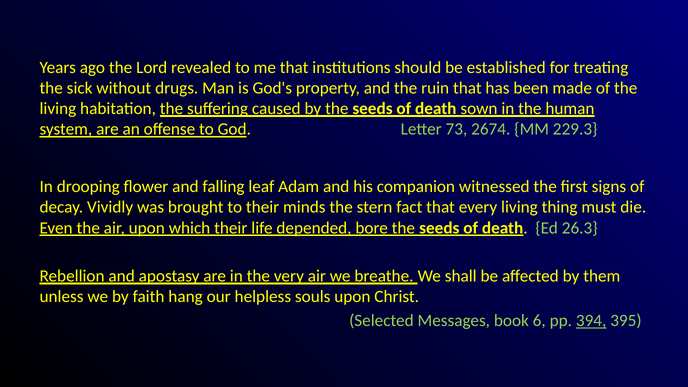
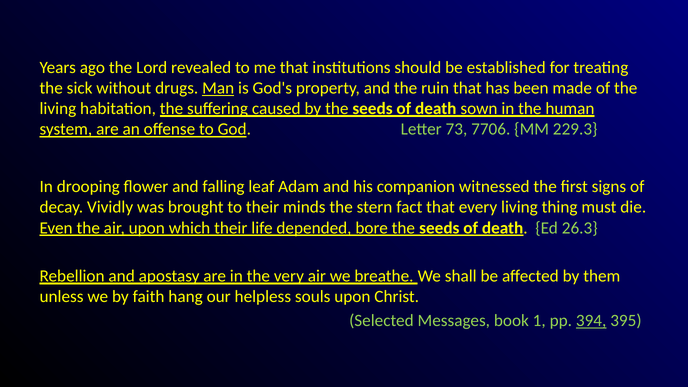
Man underline: none -> present
2674: 2674 -> 7706
6: 6 -> 1
